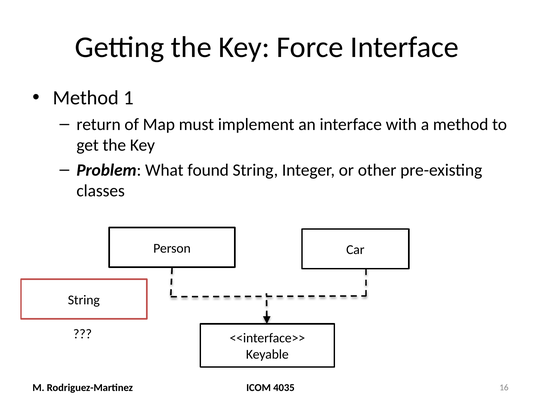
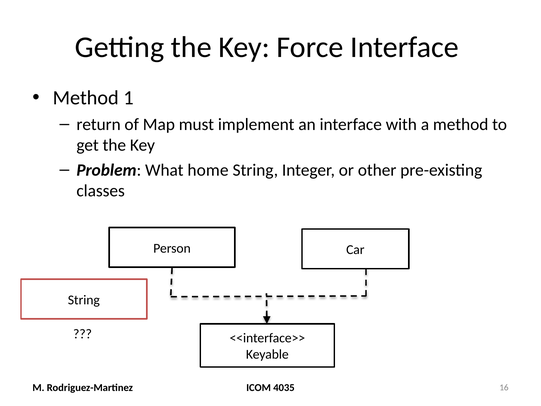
found: found -> home
